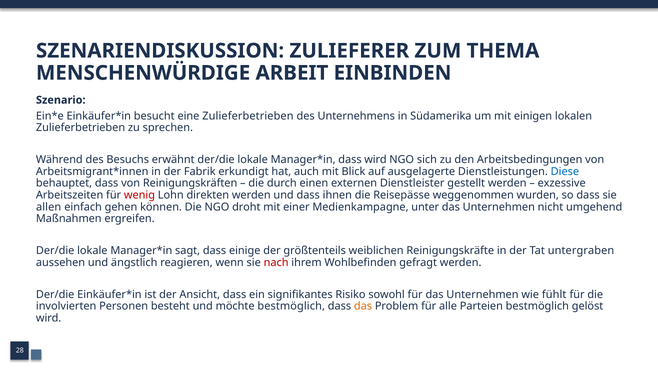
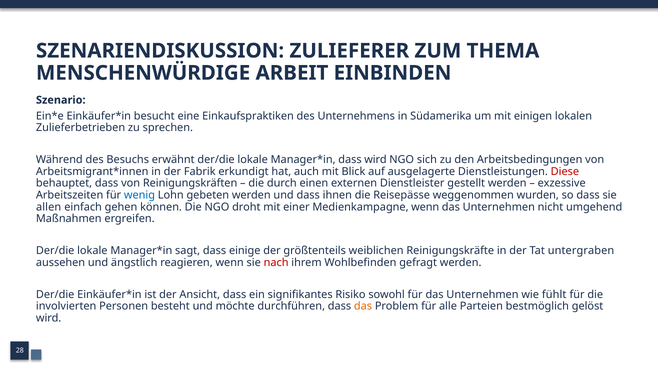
eine Zulieferbetrieben: Zulieferbetrieben -> Einkaufspraktiken
Diese colour: blue -> red
wenig colour: red -> blue
direkten: direkten -> gebeten
Medienkampagne unter: unter -> wenn
möchte bestmöglich: bestmöglich -> durchführen
